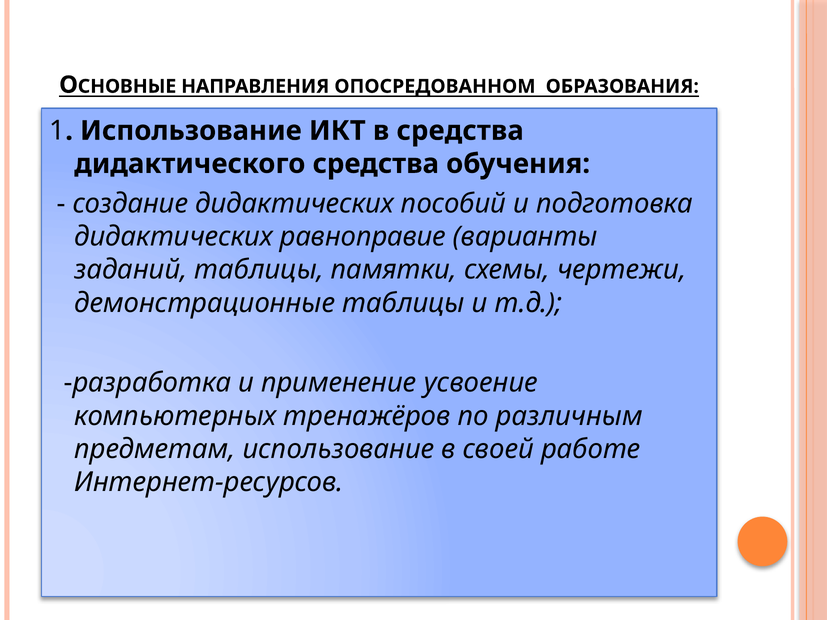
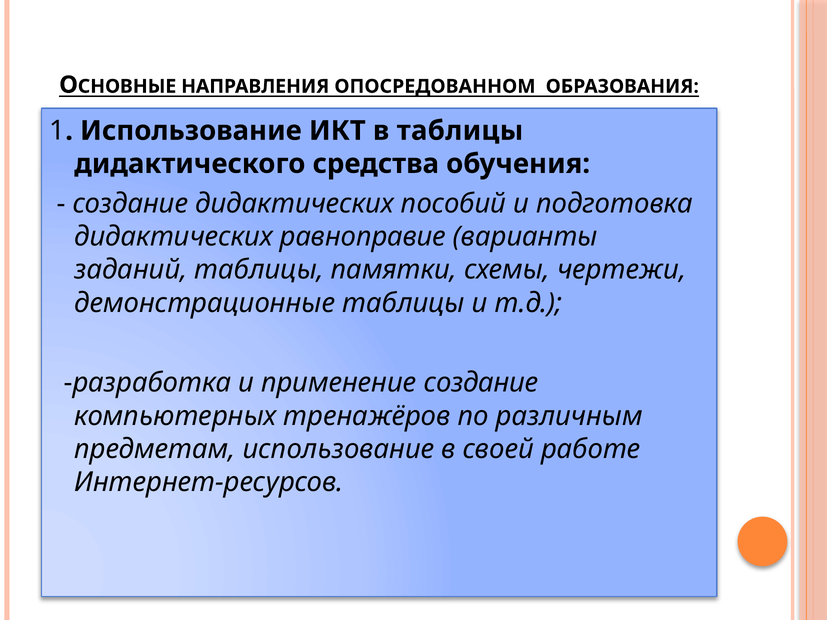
в средства: средства -> таблицы
применение усвоение: усвоение -> создание
